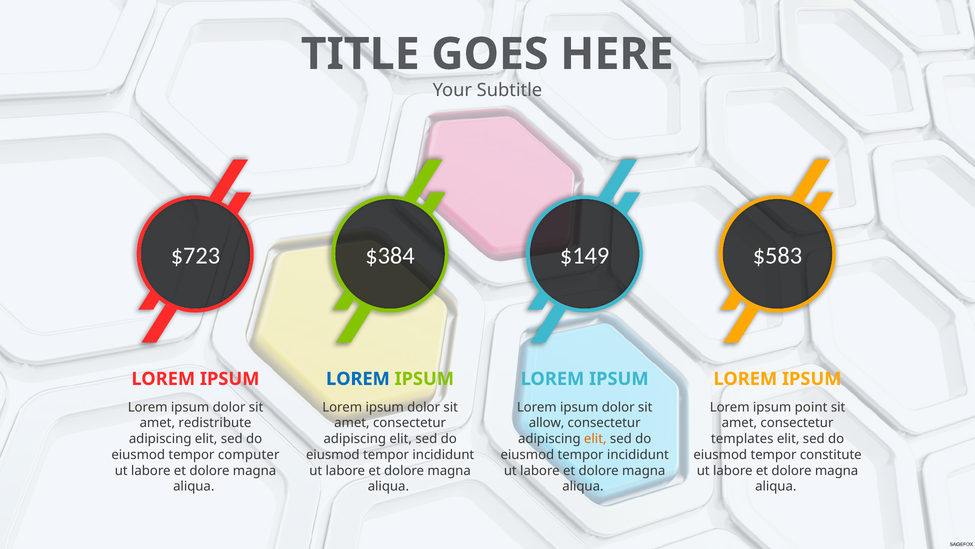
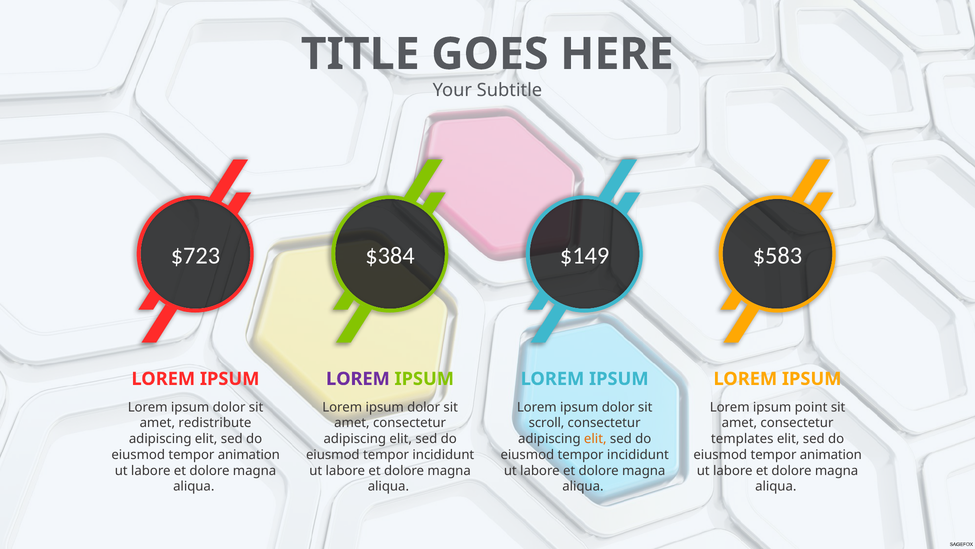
LOREM at (358, 379) colour: blue -> purple
allow: allow -> scroll
computer at (249, 454): computer -> animation
constitute at (831, 454): constitute -> animation
